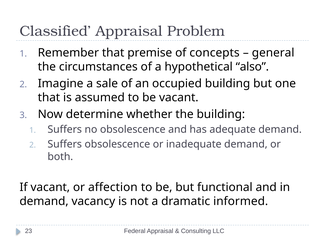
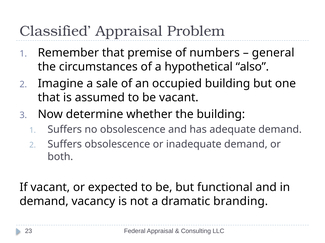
concepts: concepts -> numbers
affection: affection -> expected
informed: informed -> branding
